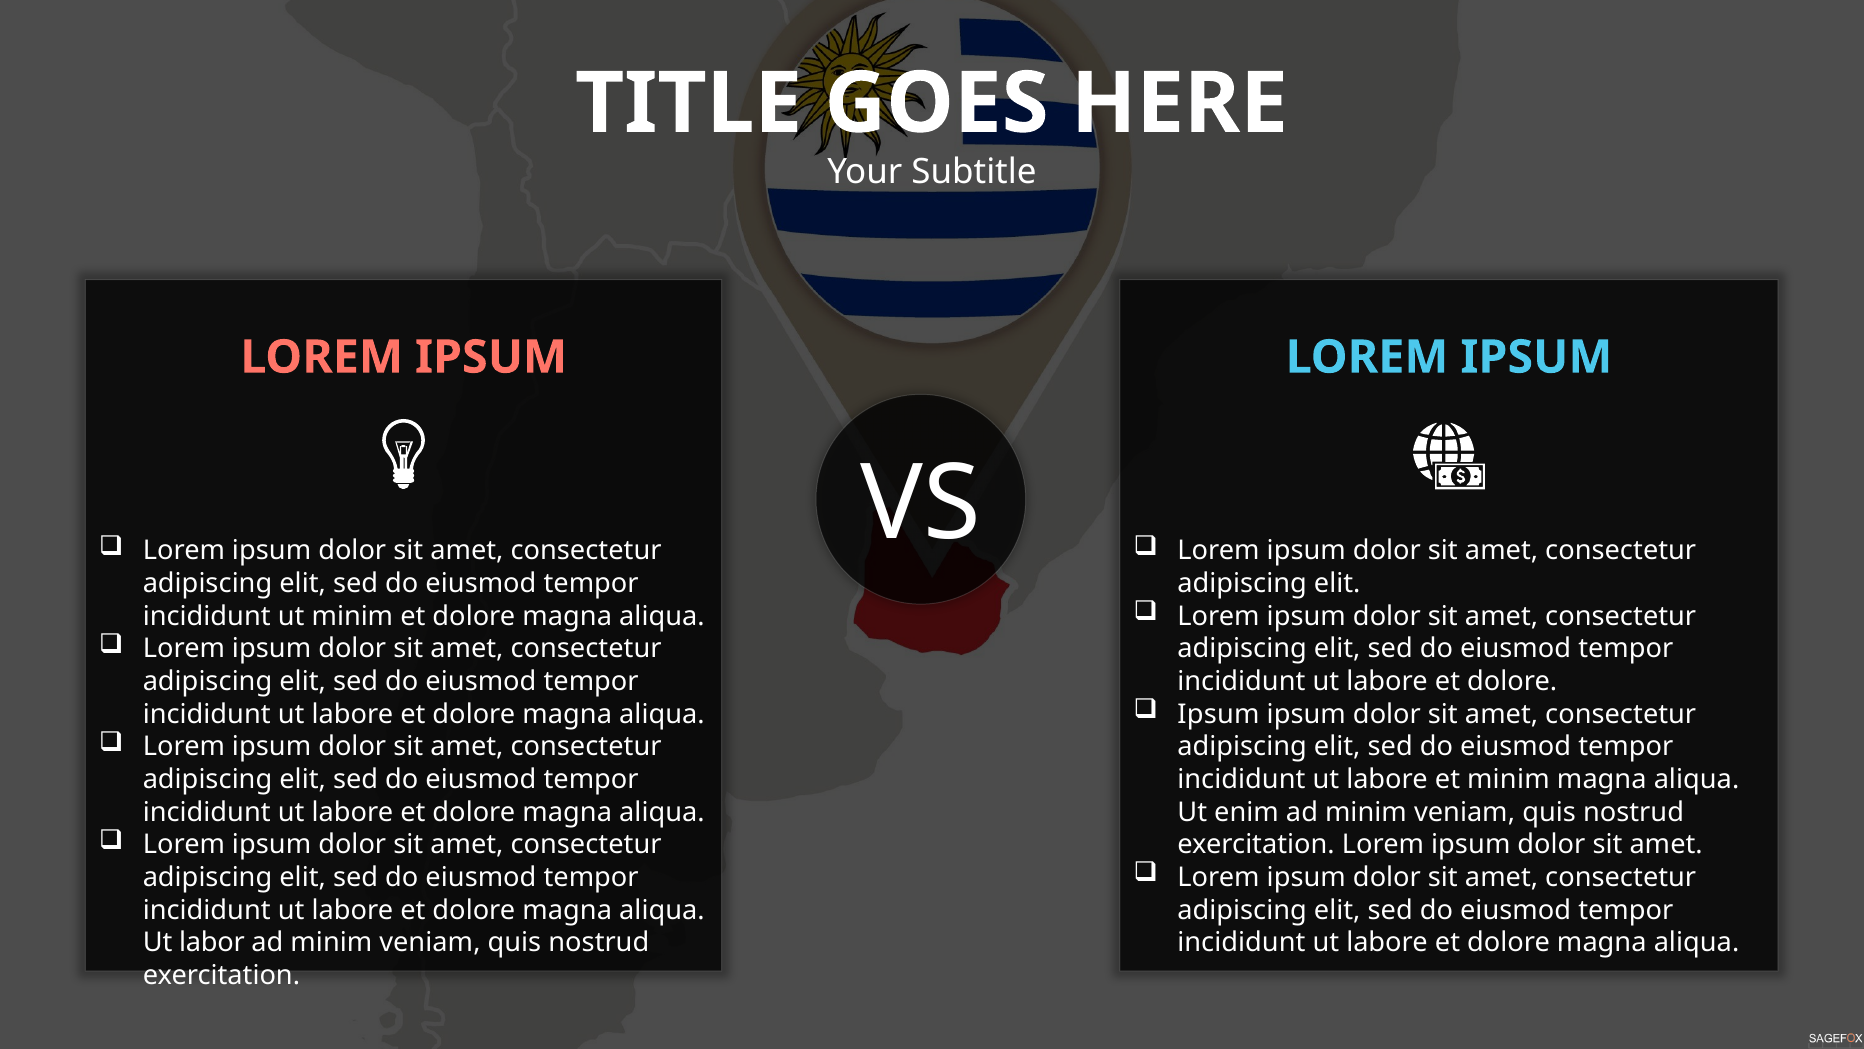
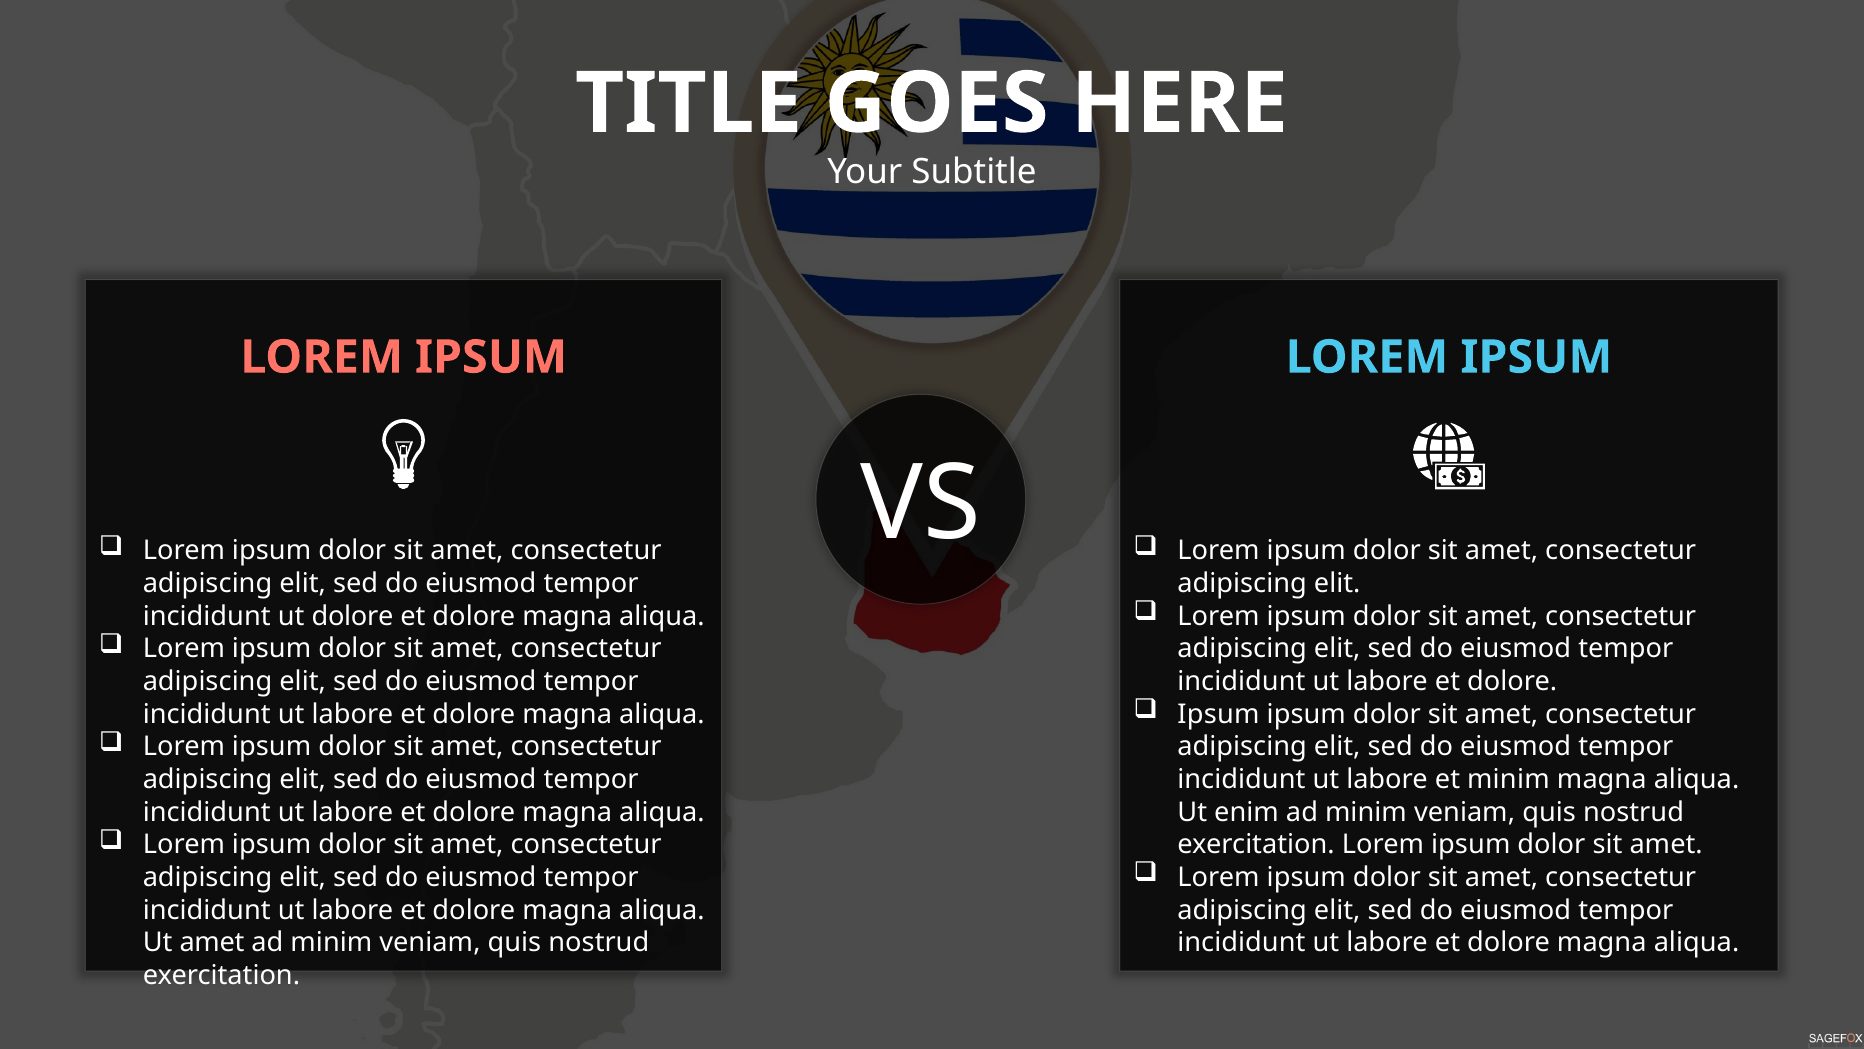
ut minim: minim -> dolore
Ut labor: labor -> amet
